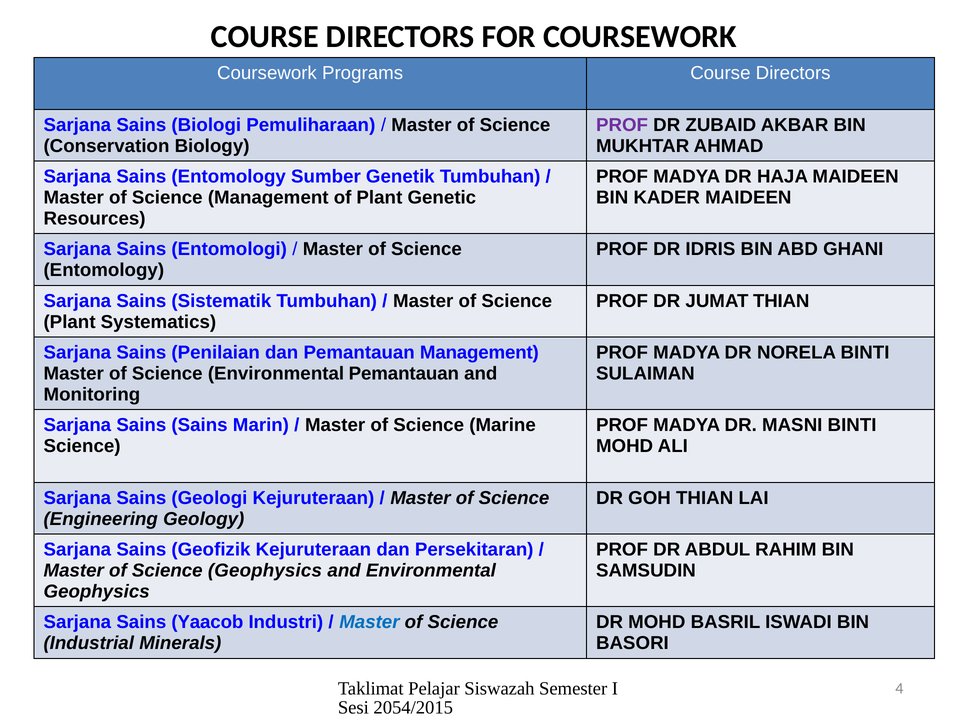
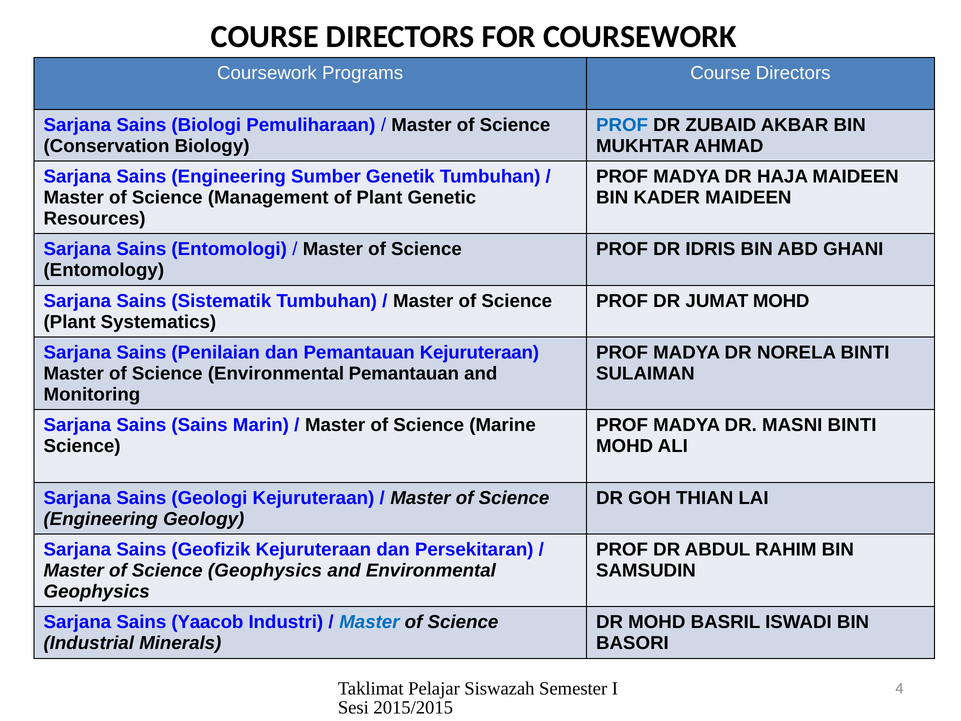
PROF at (622, 125) colour: purple -> blue
Sains Entomology: Entomology -> Engineering
JUMAT THIAN: THIAN -> MOHD
Pemantauan Management: Management -> Kejuruteraan
2054/2015: 2054/2015 -> 2015/2015
